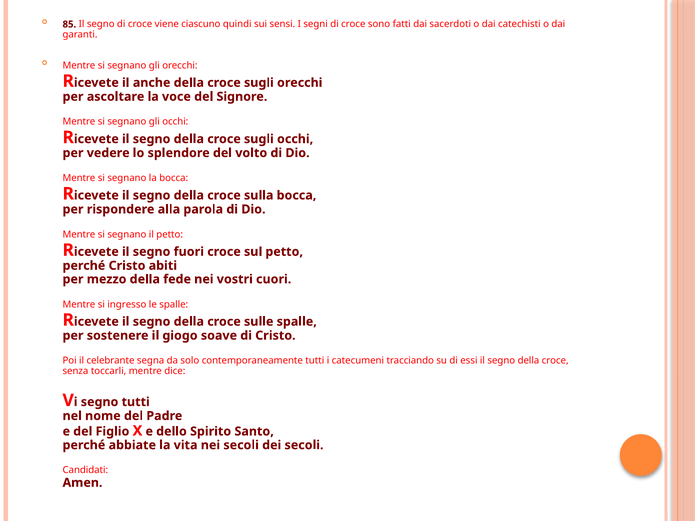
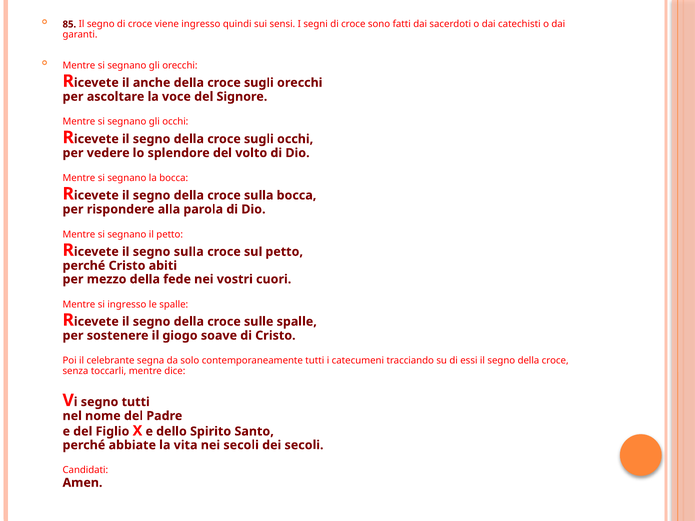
viene ciascuno: ciascuno -> ingresso
segno fuori: fuori -> sulla
